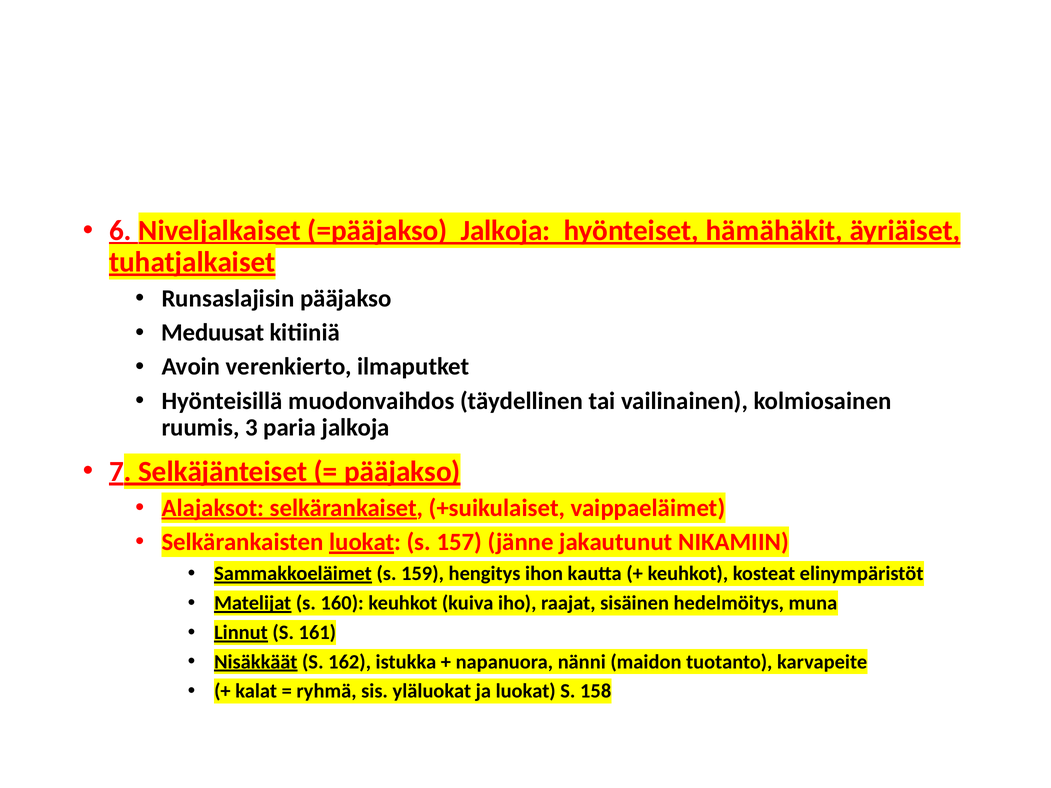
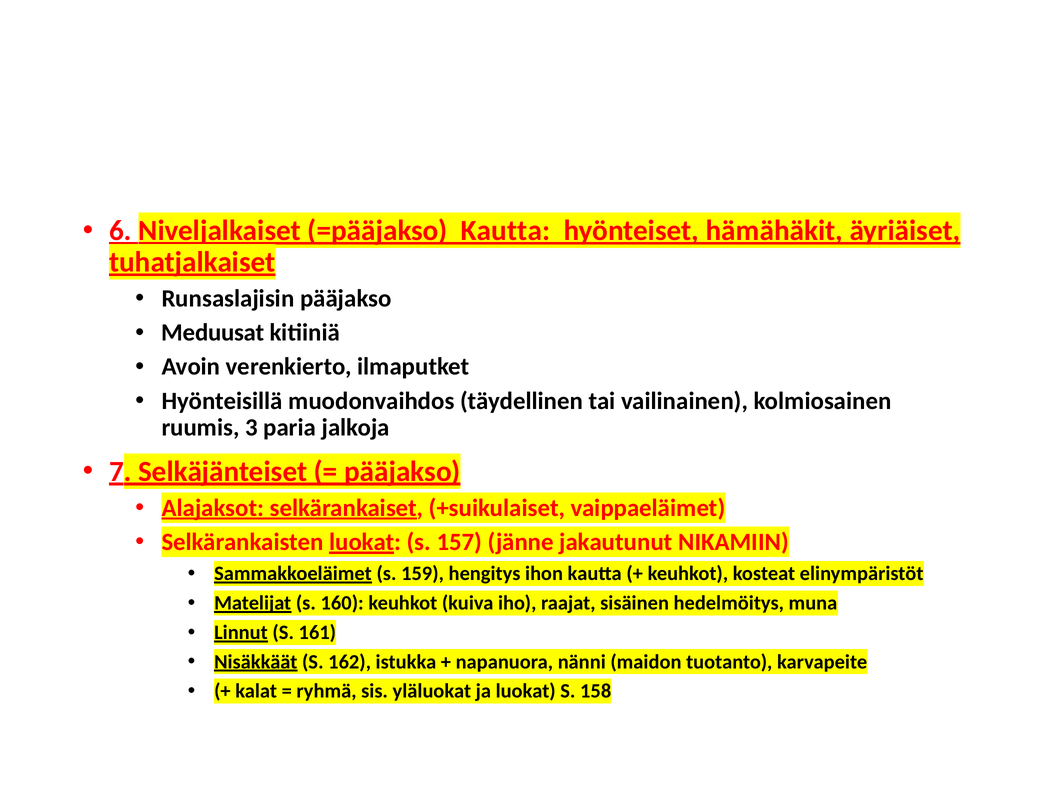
=pääjakso Jalkoja: Jalkoja -> Kautta
